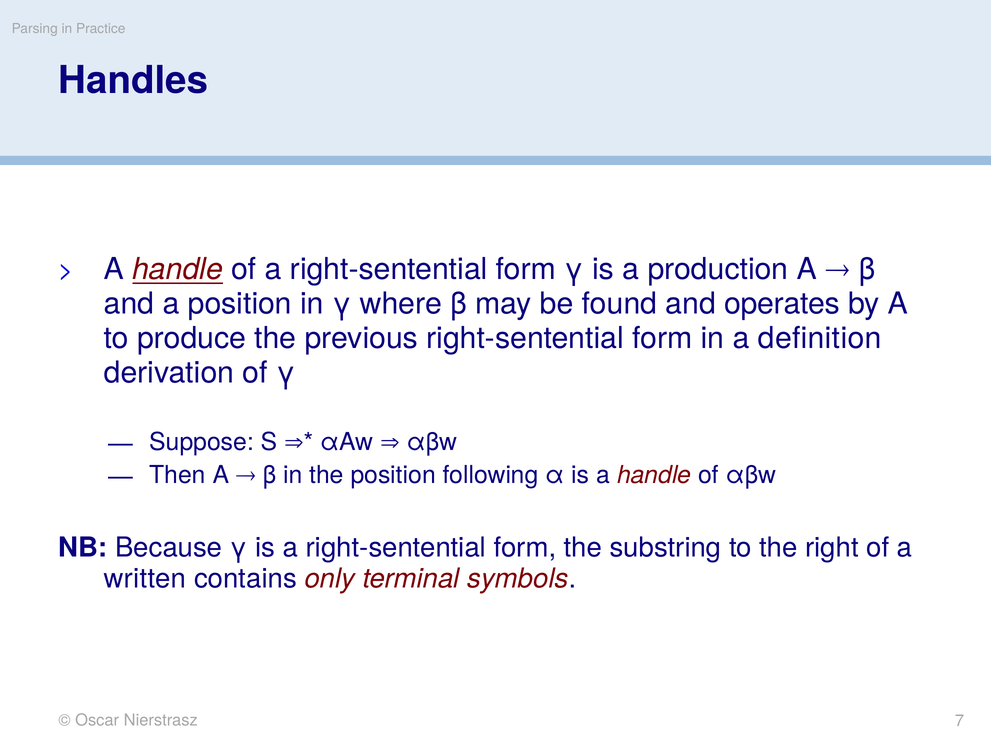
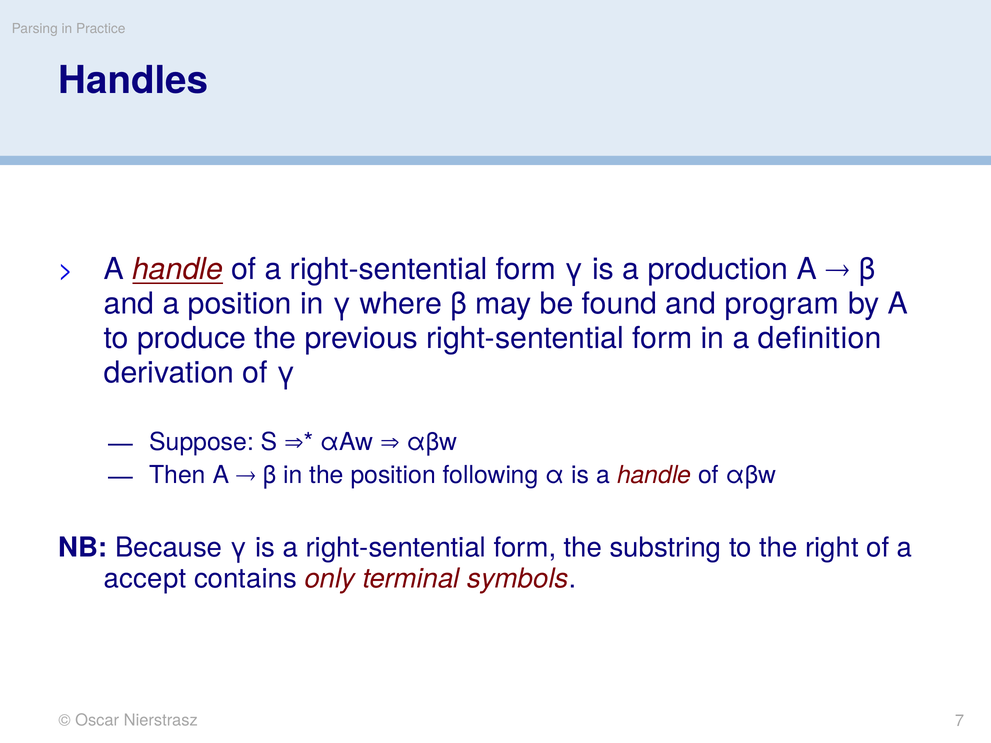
operates: operates -> program
written: written -> accept
